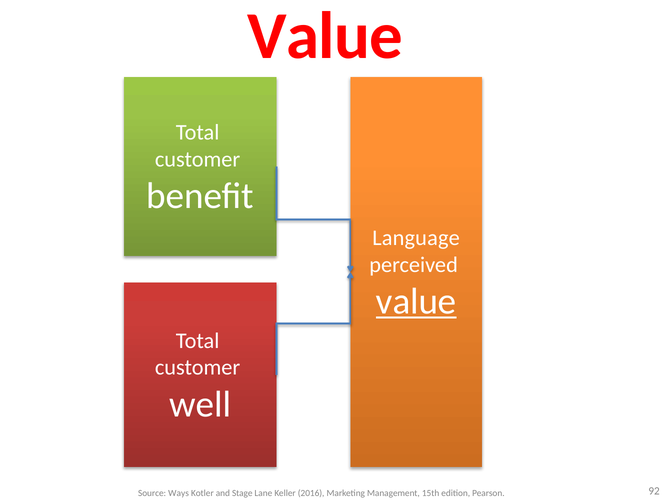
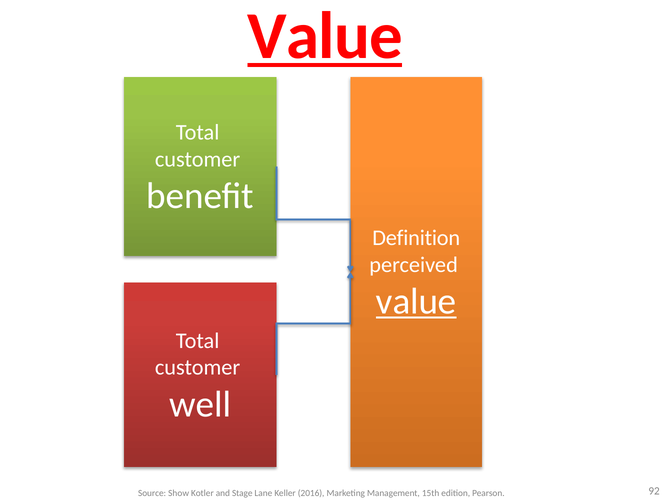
Value at (325, 36) underline: none -> present
Language: Language -> Definition
Ways: Ways -> Show
